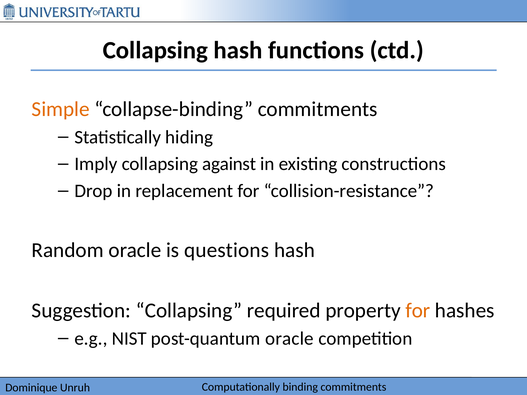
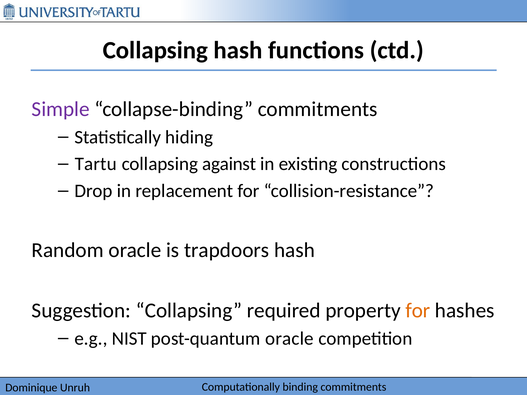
Simple colour: orange -> purple
Imply: Imply -> Tartu
questions: questions -> trapdoors
